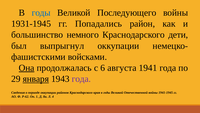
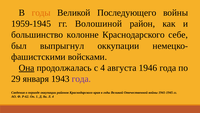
годы at (41, 13) colour: blue -> orange
1931-1945: 1931-1945 -> 1959-1945
Попадались: Попадались -> Волошиной
немного: немного -> колонне
дети: дети -> себе
с 6: 6 -> 4
1941: 1941 -> 1946
января underline: present -> none
